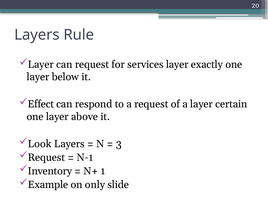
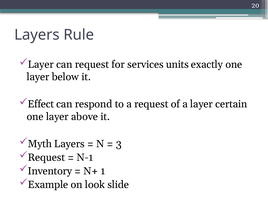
services layer: layer -> units
Look: Look -> Myth
only: only -> look
